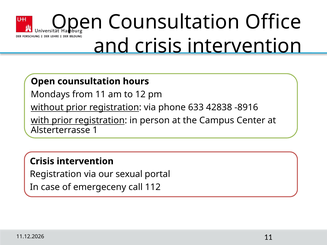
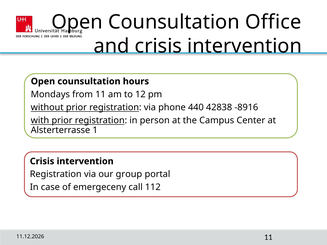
633: 633 -> 440
sexual: sexual -> group
